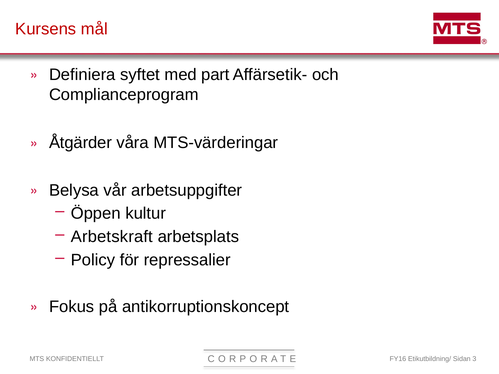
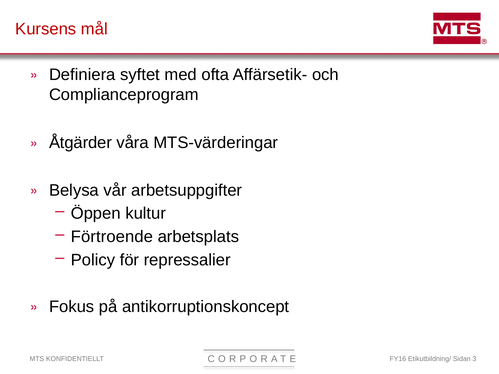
part: part -> ofta
Arbetskraft: Arbetskraft -> Förtroende
